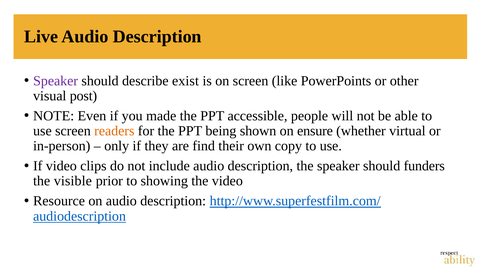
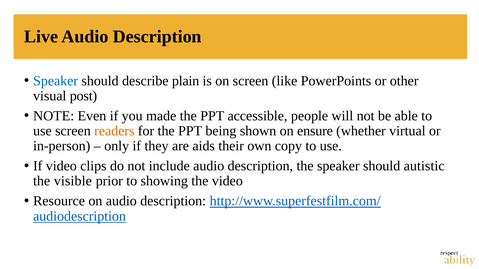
Speaker at (56, 81) colour: purple -> blue
exist: exist -> plain
find: find -> aids
funders: funders -> autistic
